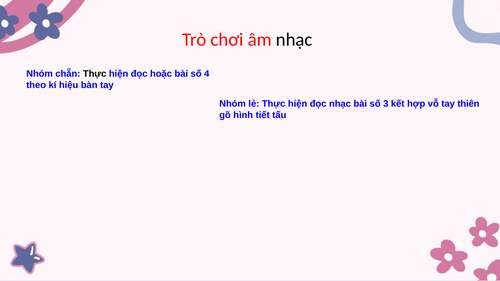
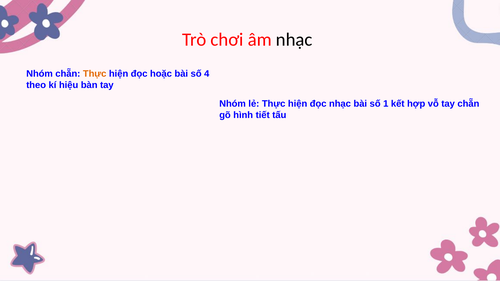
Thực at (95, 74) colour: black -> orange
3: 3 -> 1
tay thiên: thiên -> chẵn
